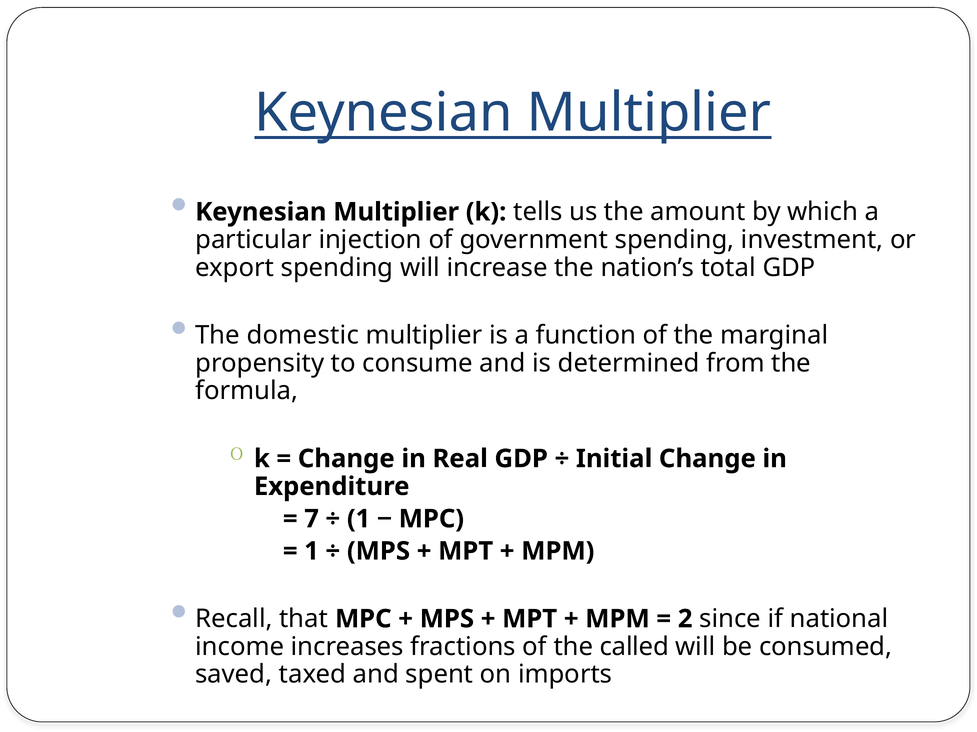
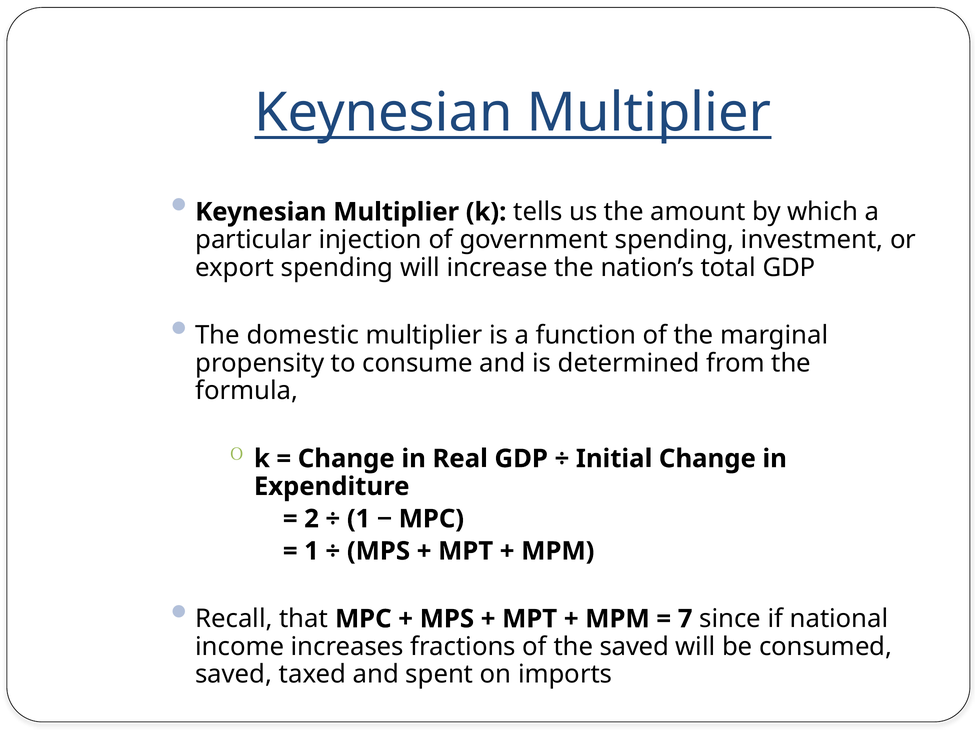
7: 7 -> 2
2: 2 -> 7
the called: called -> saved
